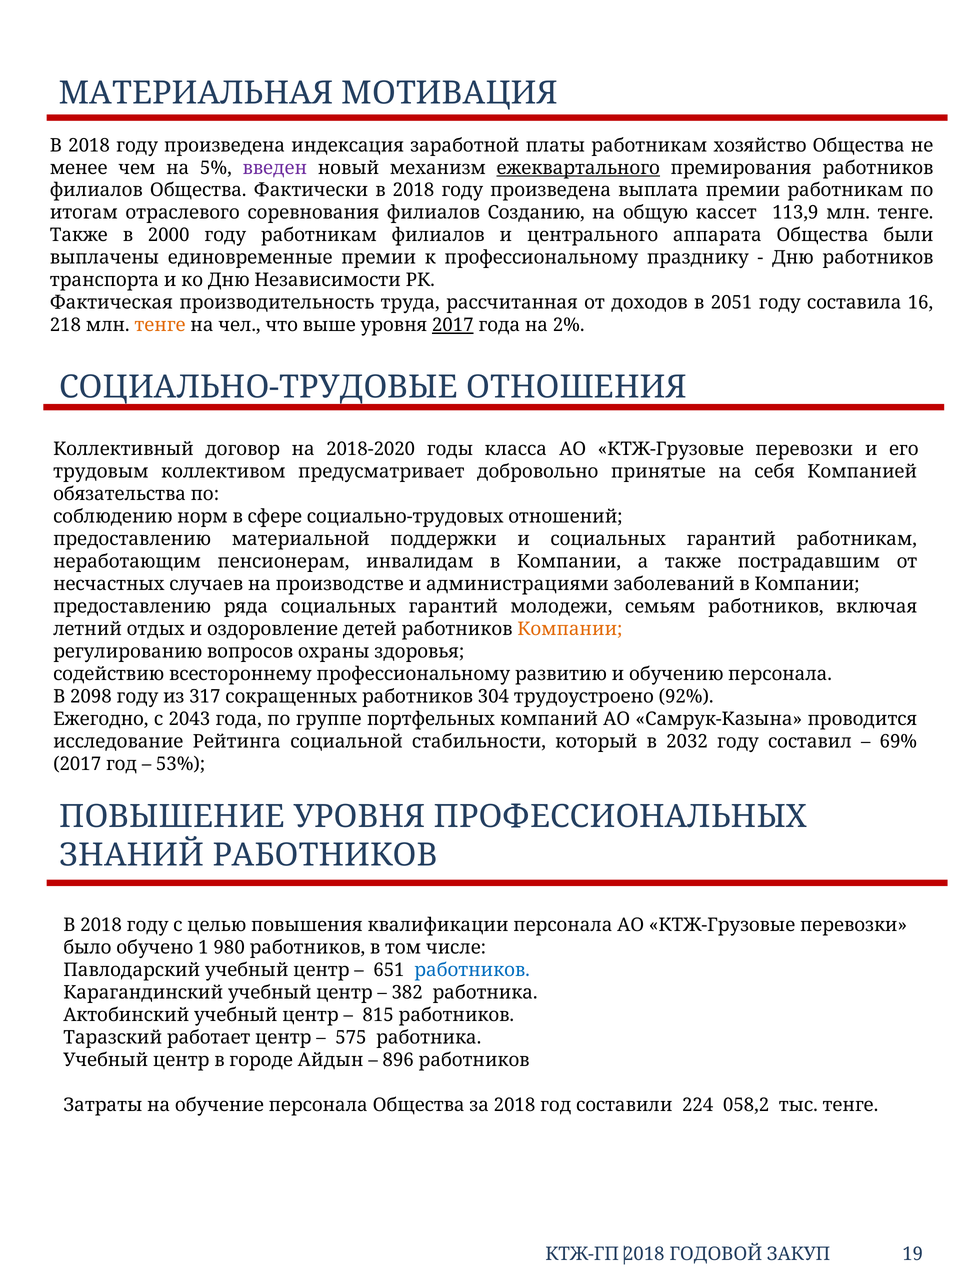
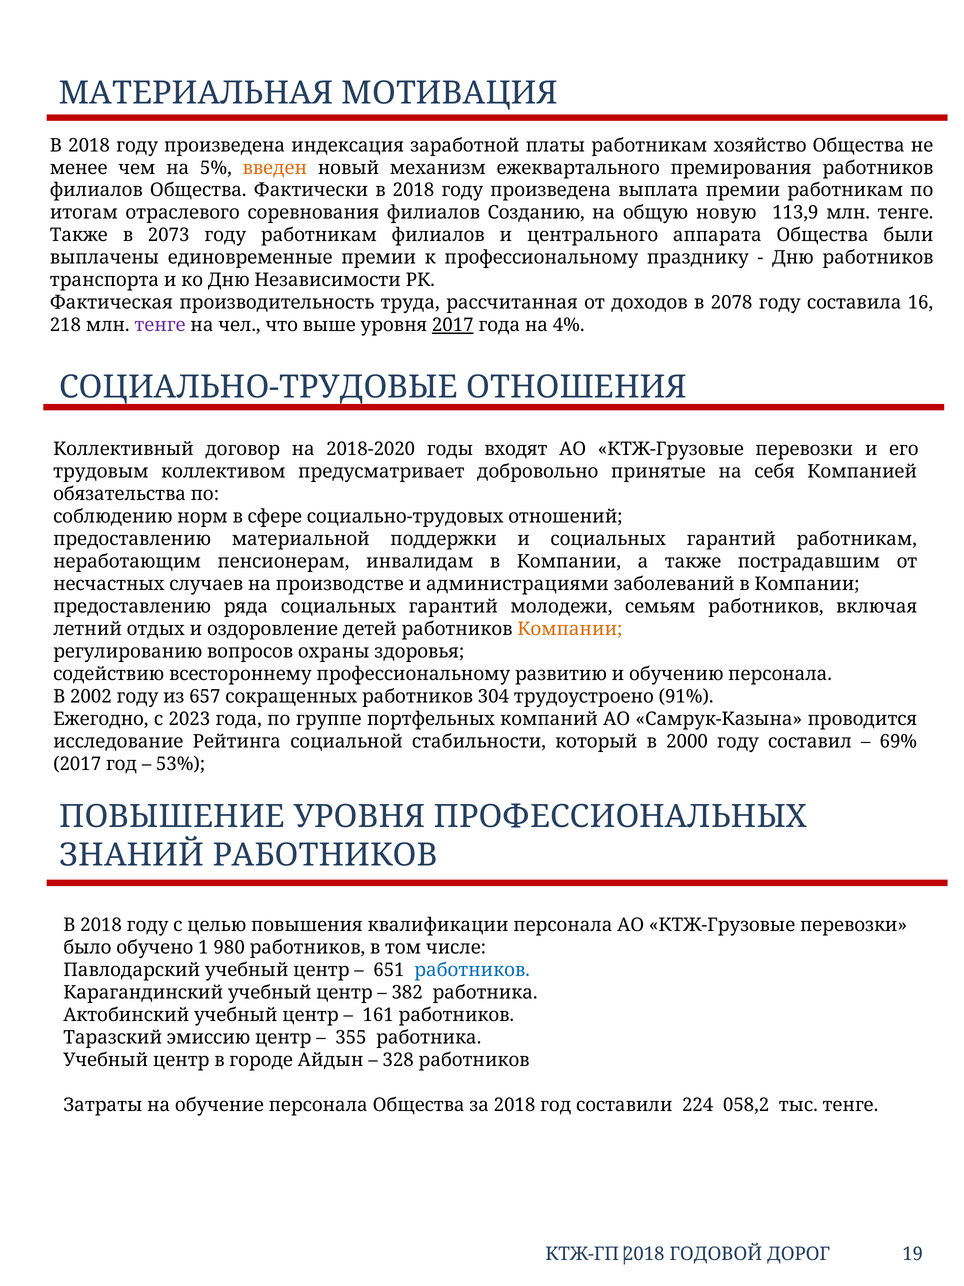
введен colour: purple -> orange
ежеквартального underline: present -> none
кассет: кассет -> новую
2000: 2000 -> 2073
2051: 2051 -> 2078
тенге at (160, 325) colour: orange -> purple
2%: 2% -> 4%
класса: класса -> входят
2098: 2098 -> 2002
317: 317 -> 657
92%: 92% -> 91%
2043: 2043 -> 2023
2032: 2032 -> 2000
815: 815 -> 161
работает: работает -> эмиссию
575: 575 -> 355
896: 896 -> 328
ЗАКУП: ЗАКУП -> ДОРОГ
